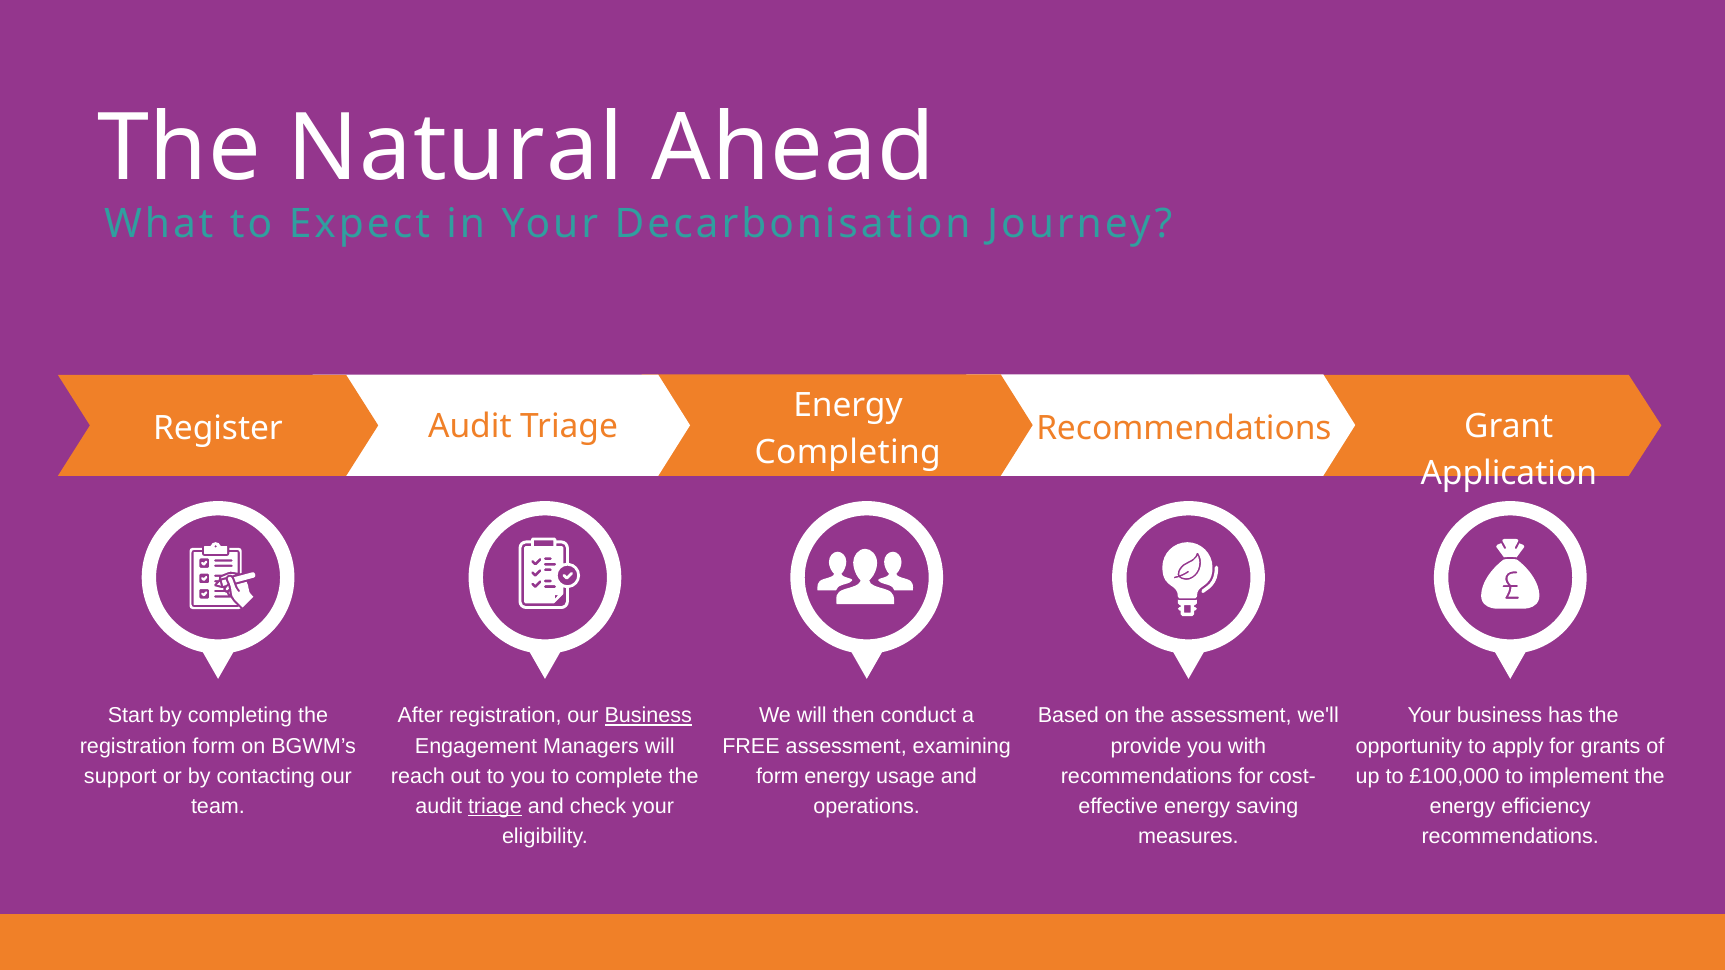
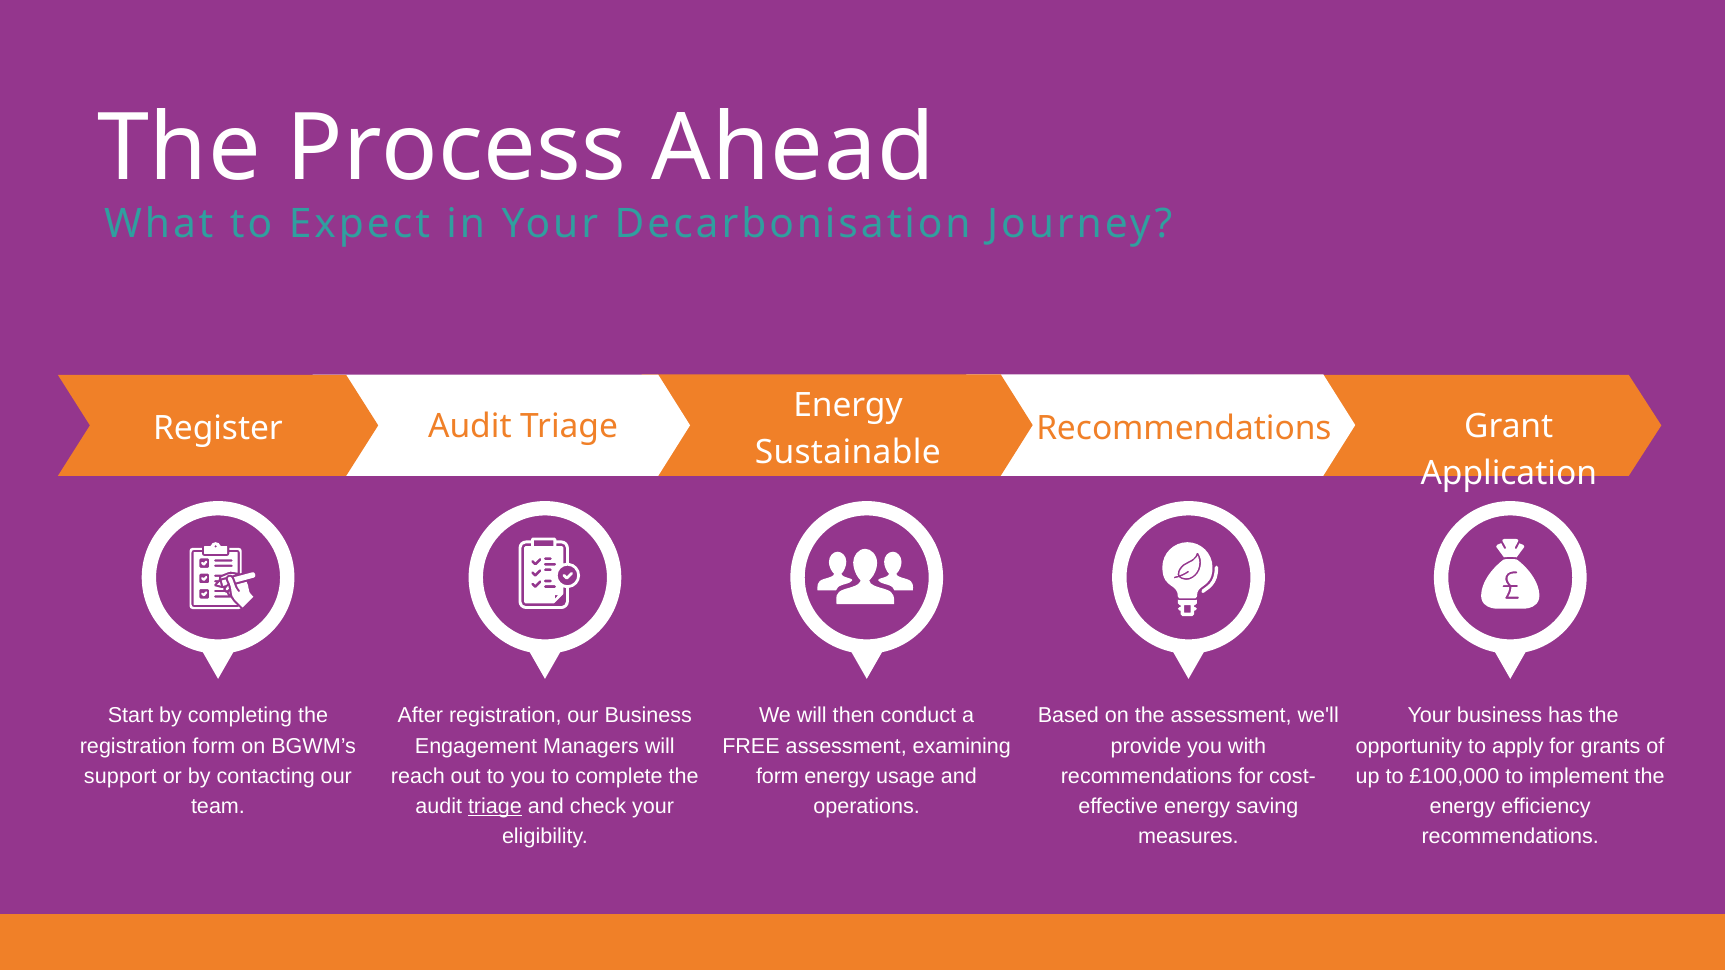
Natural: Natural -> Process
Completing at (848, 452): Completing -> Sustainable
Business at (648, 716) underline: present -> none
